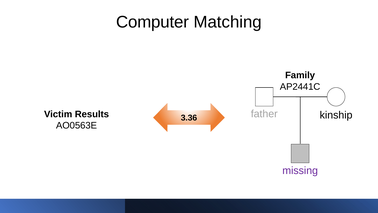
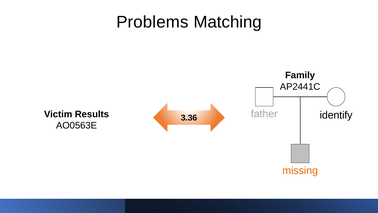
Computer: Computer -> Problems
kinship: kinship -> identify
missing colour: purple -> orange
